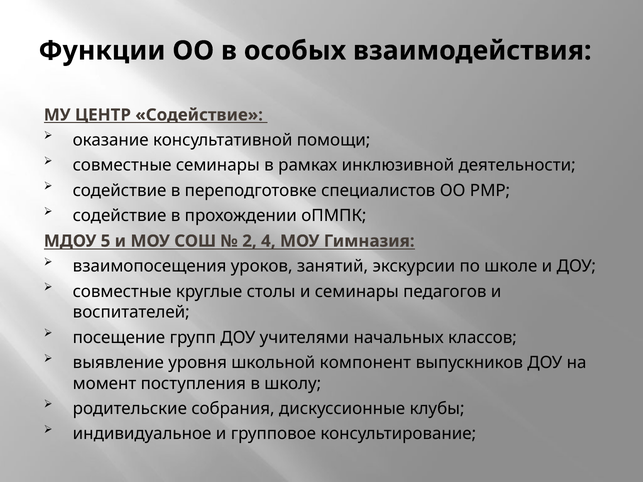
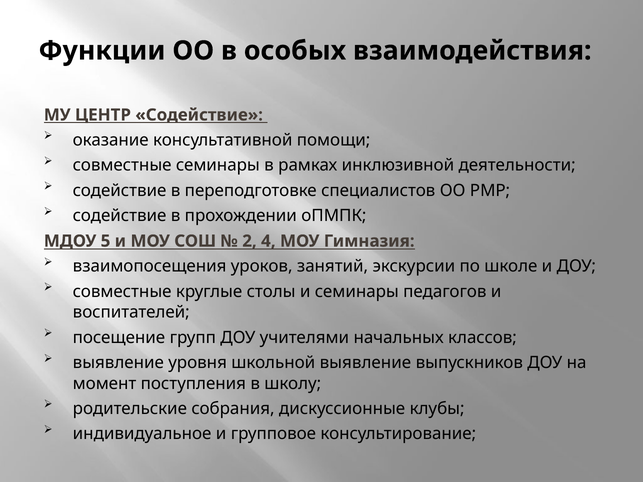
школьной компонент: компонент -> выявление
